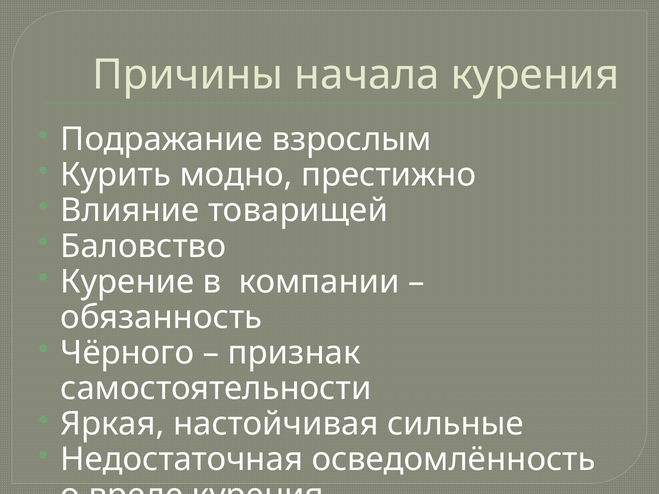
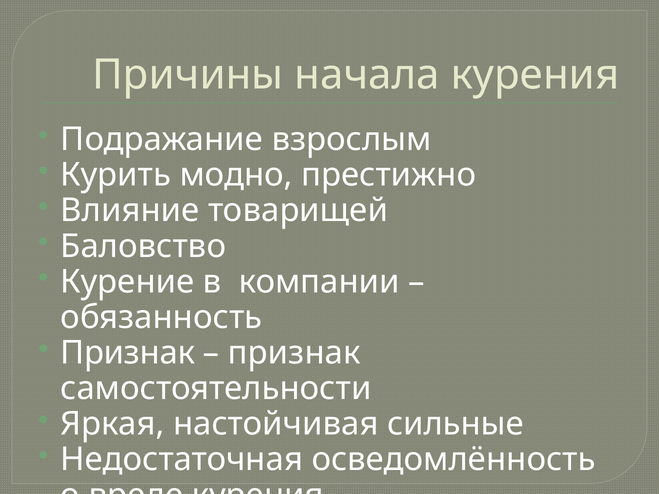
Чёрного at (127, 353): Чёрного -> Признак
